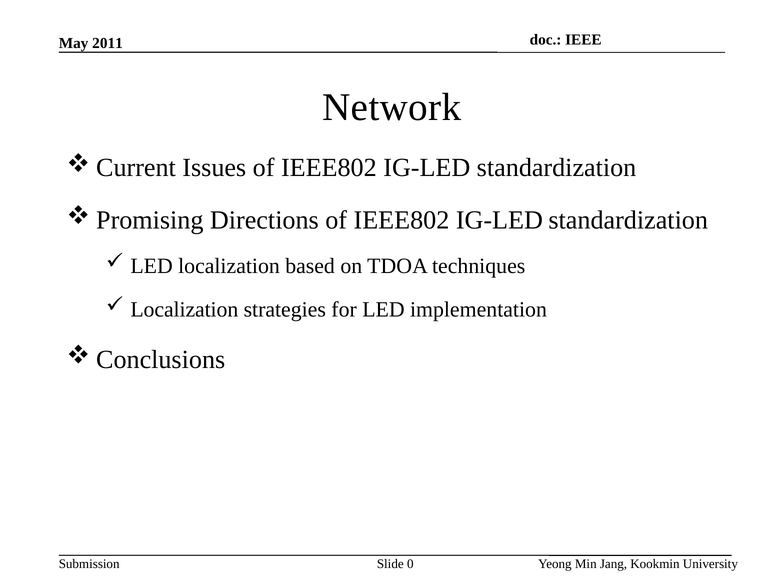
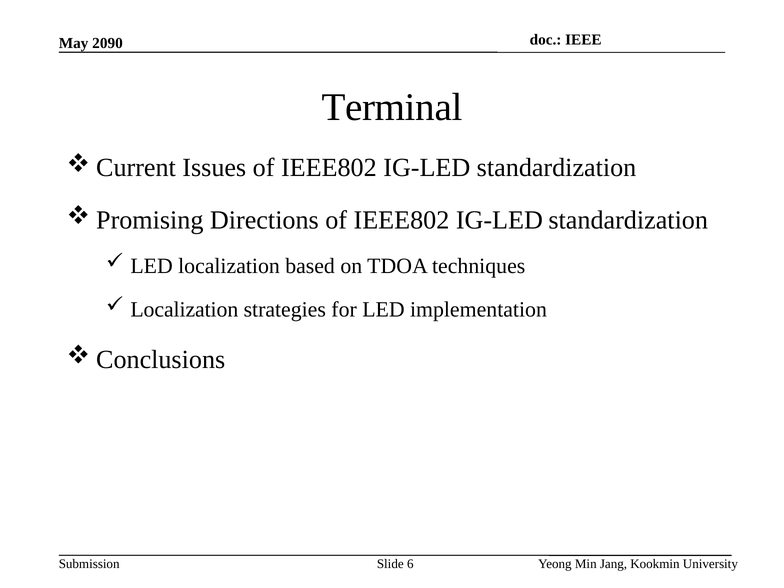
2011: 2011 -> 2090
Network: Network -> Terminal
0: 0 -> 6
